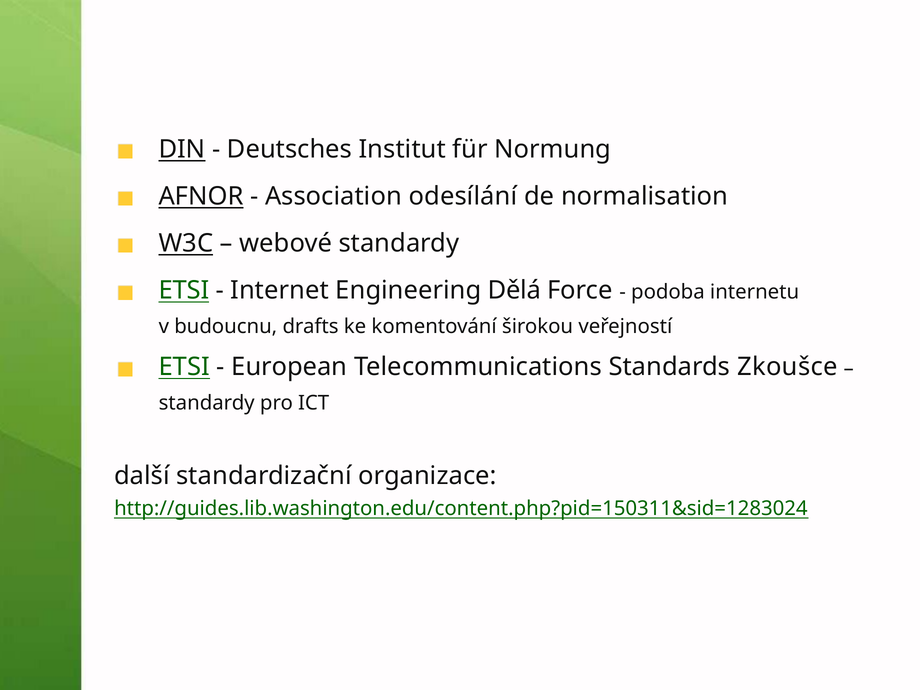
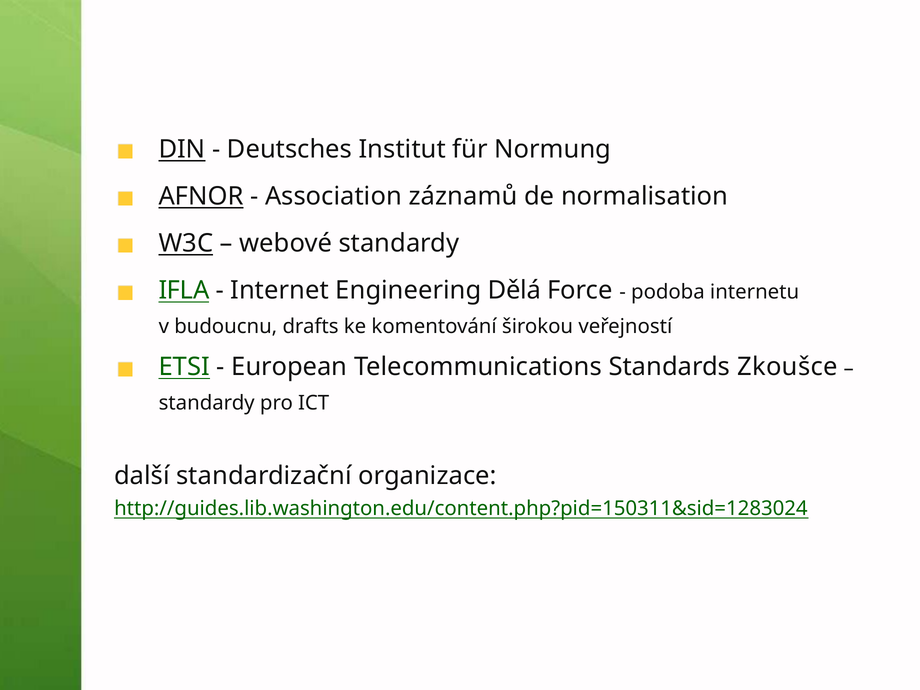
odesílání: odesílání -> záznamů
ETSI at (184, 290): ETSI -> IFLA
